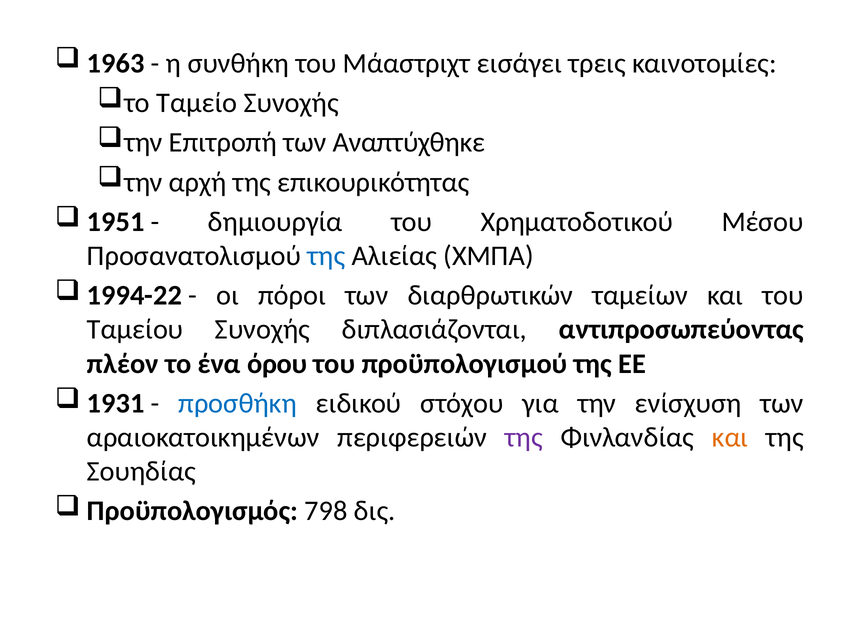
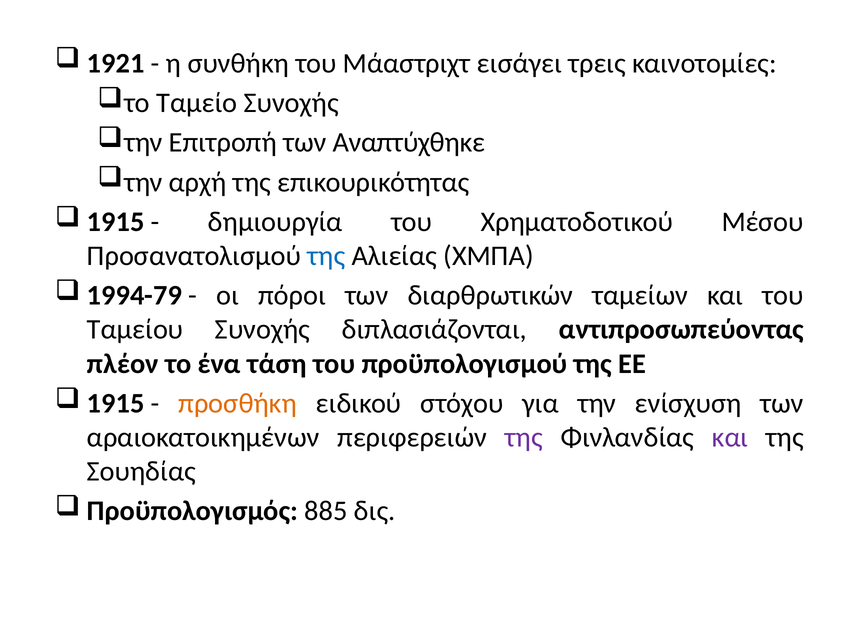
1963: 1963 -> 1921
1951 at (116, 222): 1951 -> 1915
1994-22: 1994-22 -> 1994-79
όρου: όρου -> τάση
1931 at (116, 404): 1931 -> 1915
προσθήκη colour: blue -> orange
και at (730, 438) colour: orange -> purple
798: 798 -> 885
